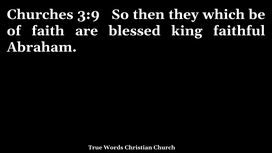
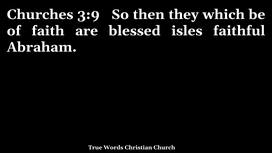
king: king -> isles
